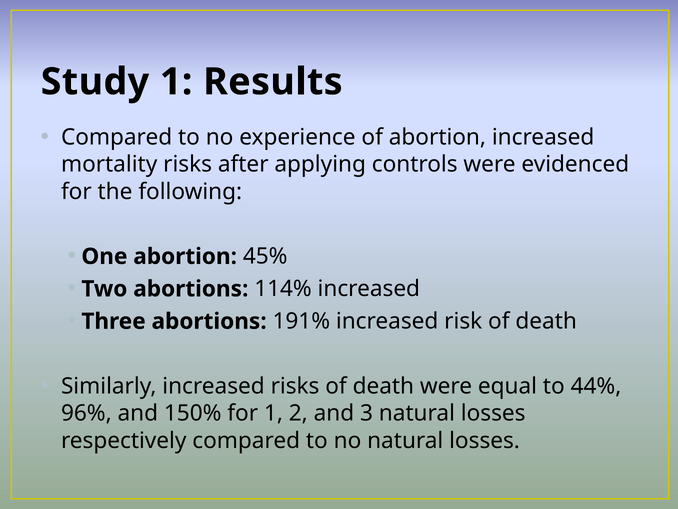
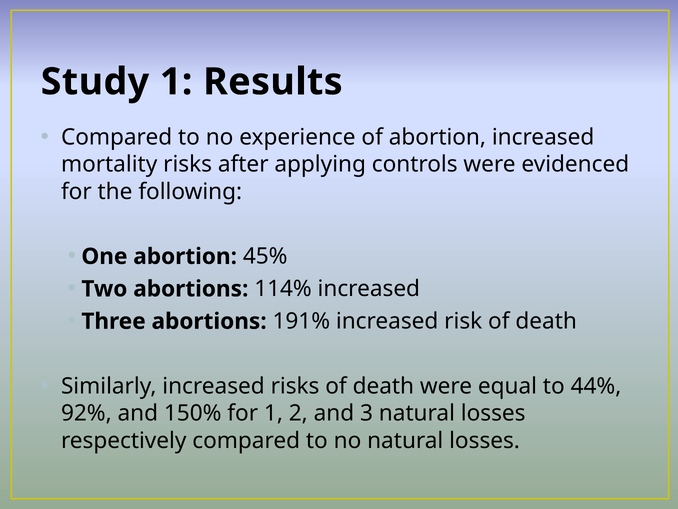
96%: 96% -> 92%
